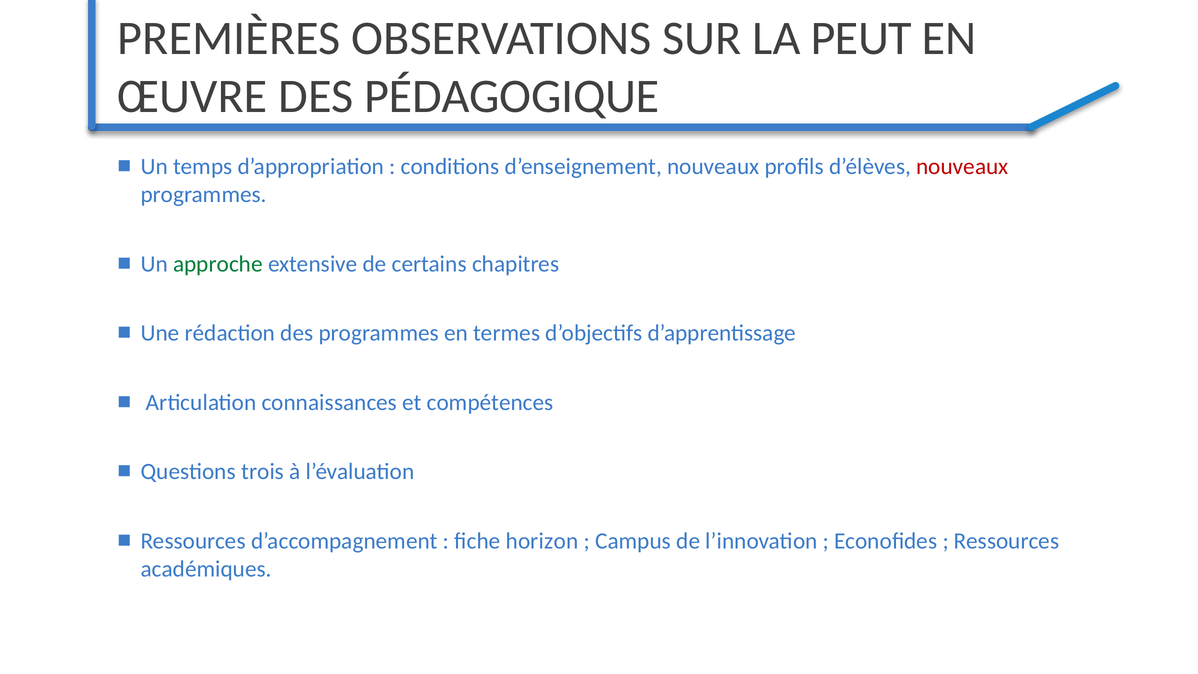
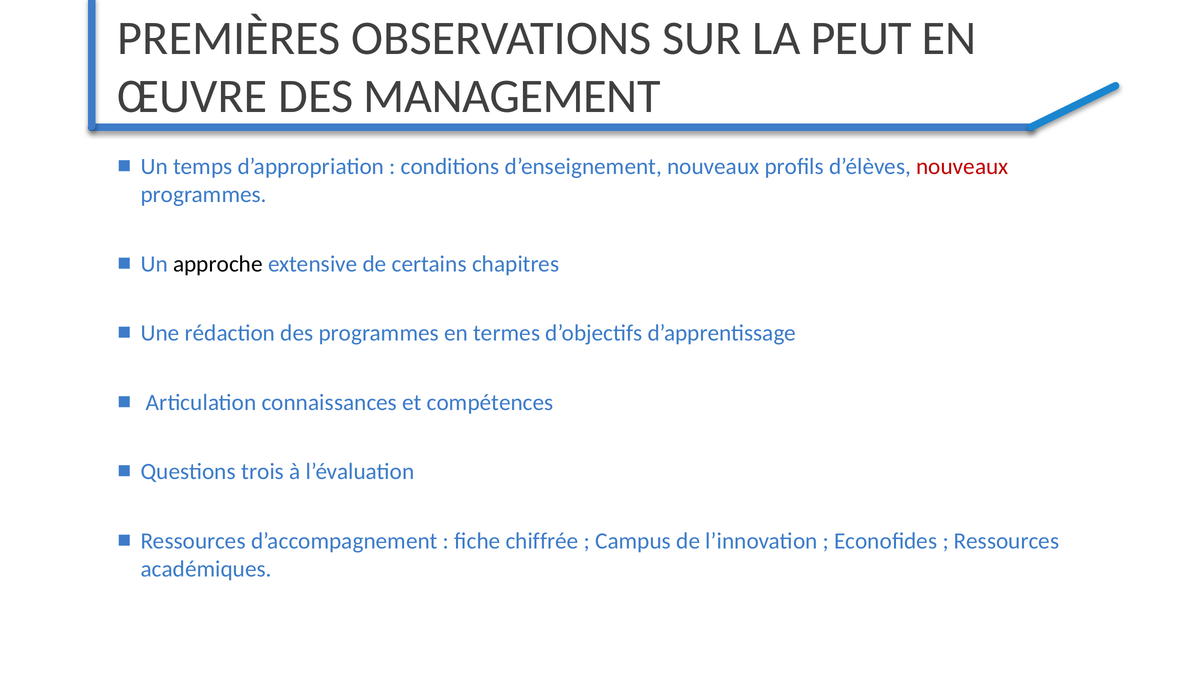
PÉDAGOGIQUE: PÉDAGOGIQUE -> MANAGEMENT
approche colour: green -> black
horizon: horizon -> chiffrée
